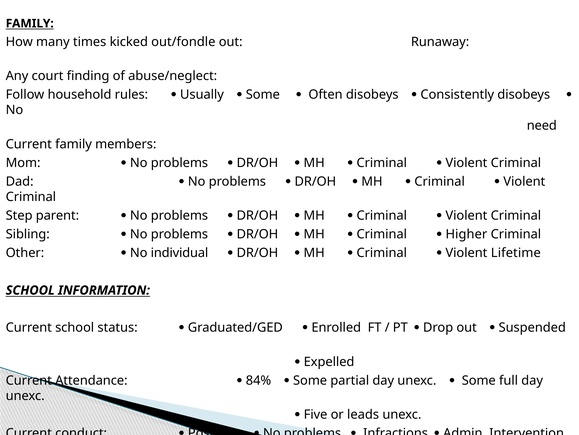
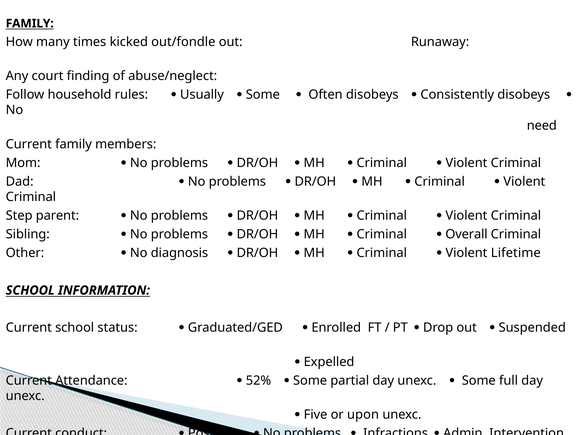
Higher at (466, 234): Higher -> Overall
individual: individual -> diagnosis
84%: 84% -> 52%
leads: leads -> upon
